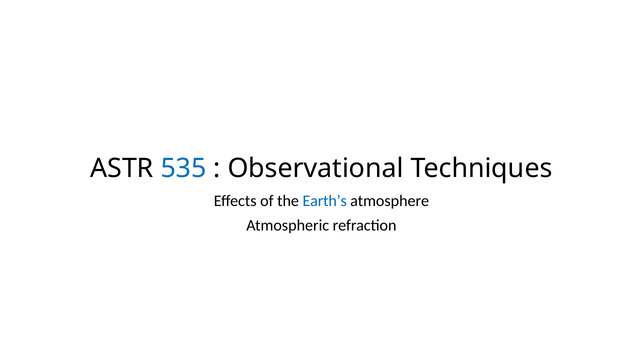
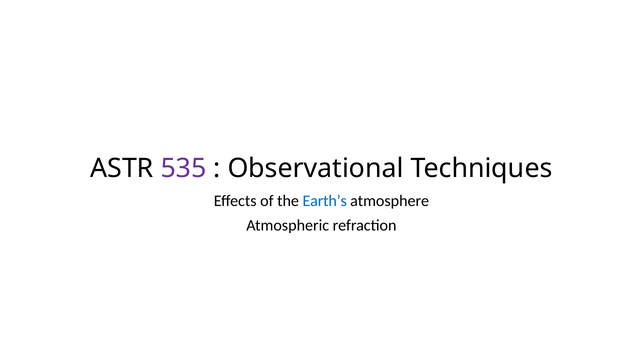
535 colour: blue -> purple
